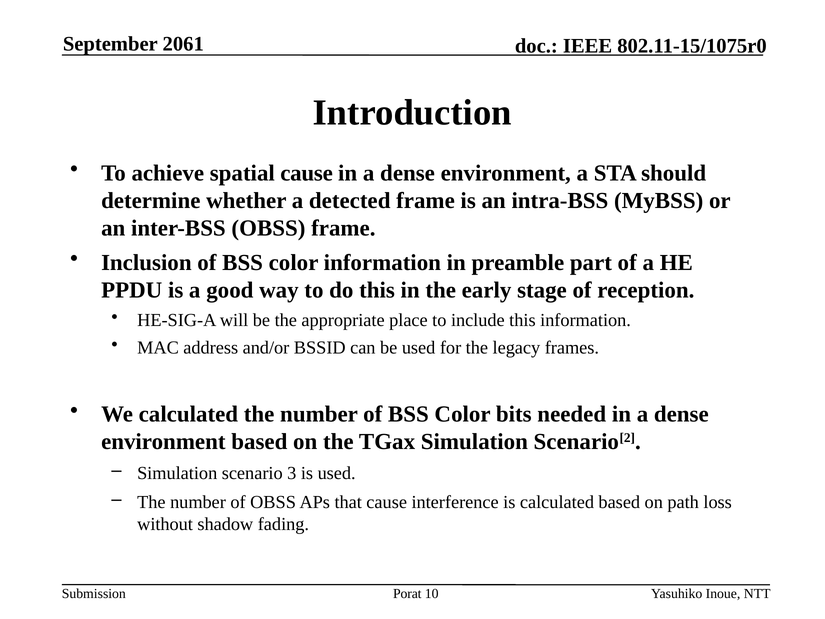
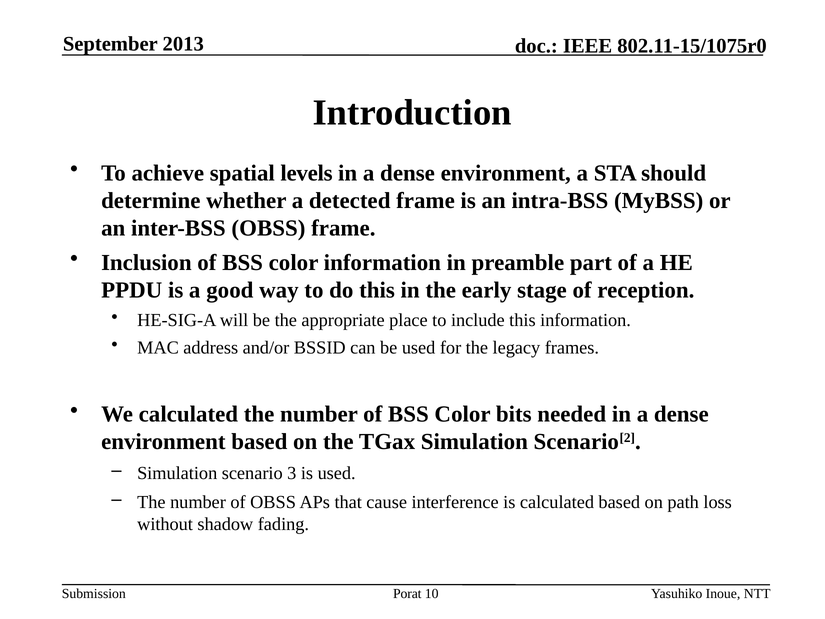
2061: 2061 -> 2013
spatial cause: cause -> levels
